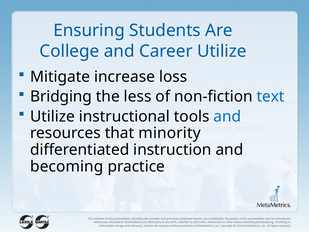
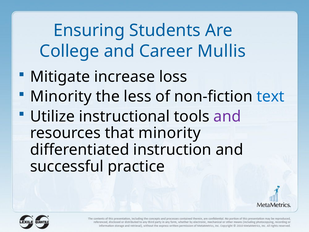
Career Utilize: Utilize -> Mullis
Bridging at (61, 97): Bridging -> Minority
and at (227, 116) colour: blue -> purple
becoming: becoming -> successful
